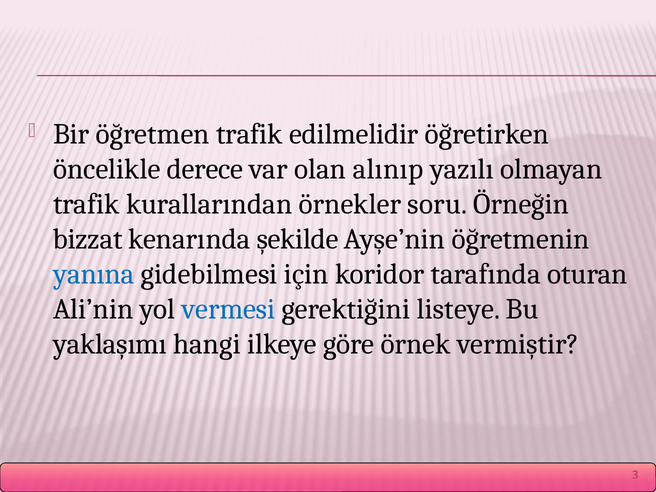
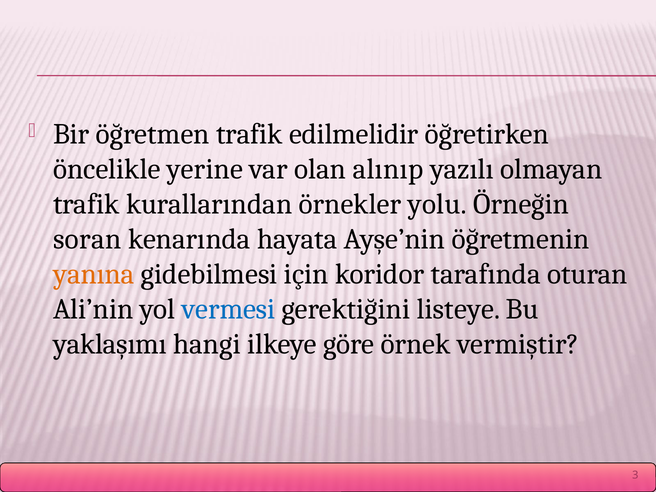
derece: derece -> yerine
soru: soru -> yolu
bizzat: bizzat -> soran
şekilde: şekilde -> hayata
yanına colour: blue -> orange
